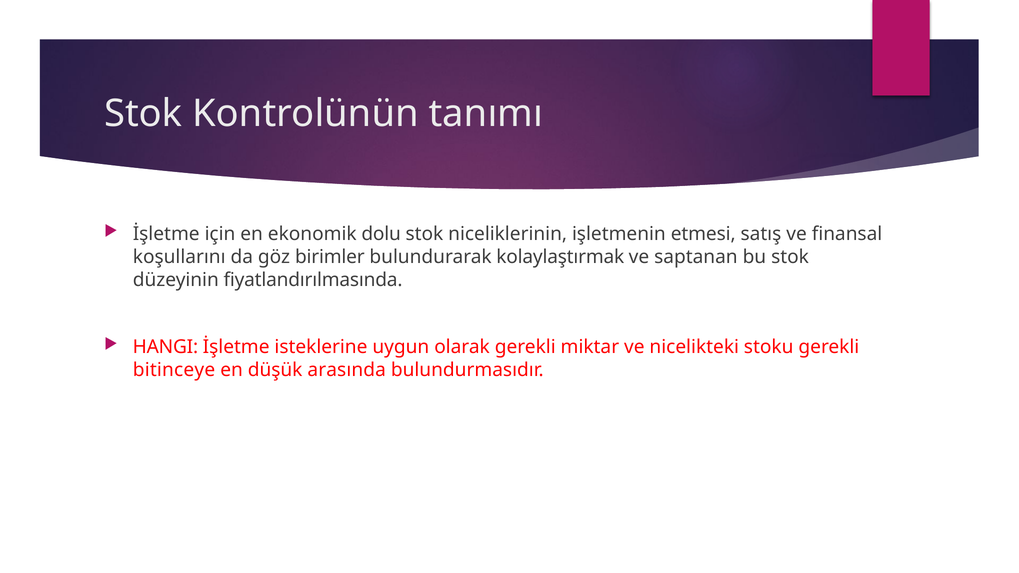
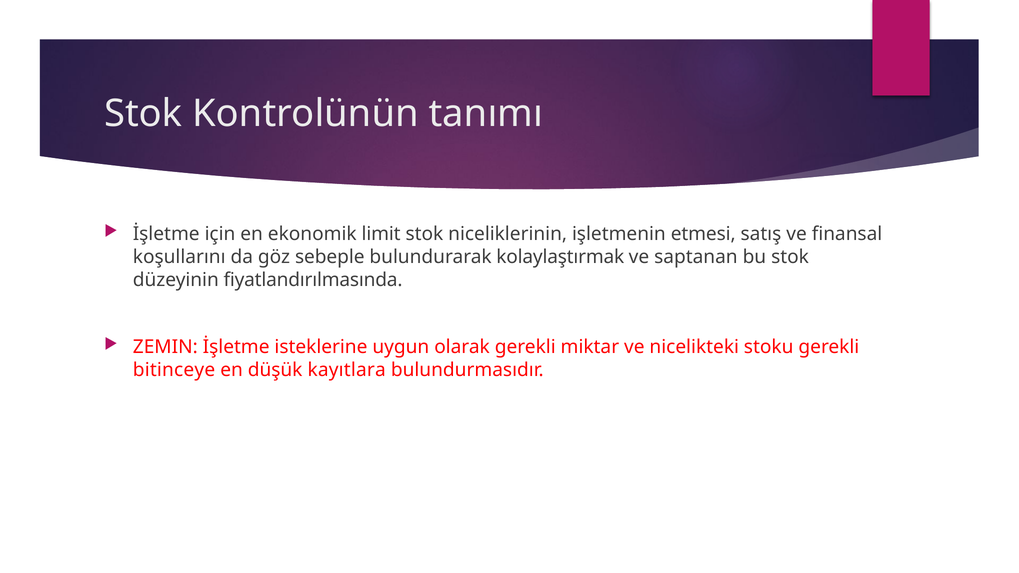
dolu: dolu -> limit
birimler: birimler -> sebeple
HANGI: HANGI -> ZEMIN
arasında: arasında -> kayıtlara
